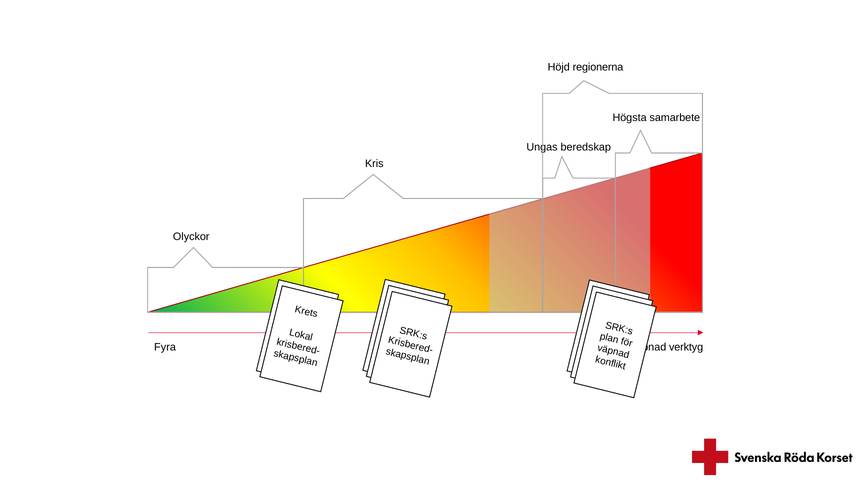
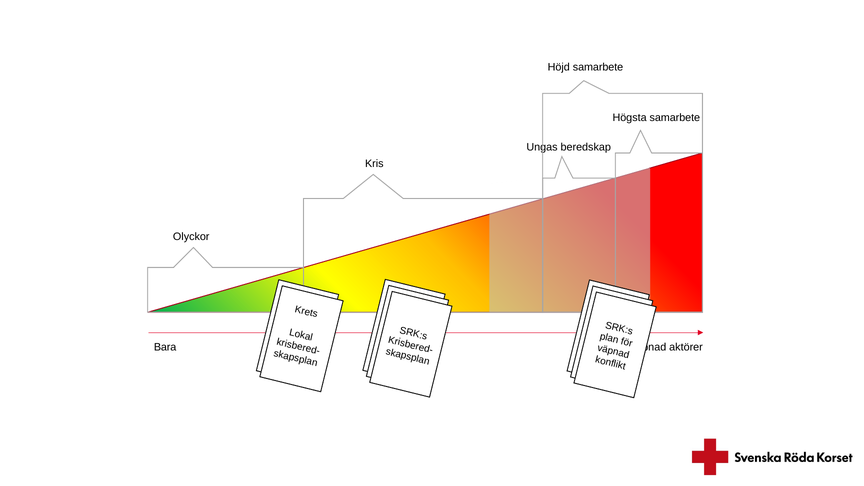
Höjd regionerna: regionerna -> samarbete
Fyra: Fyra -> Bara
verktyg: verktyg -> aktörer
